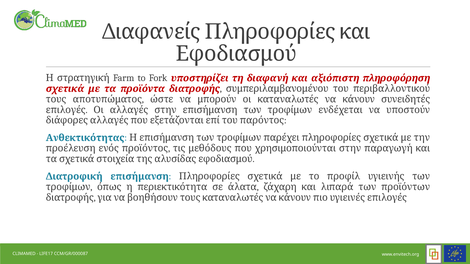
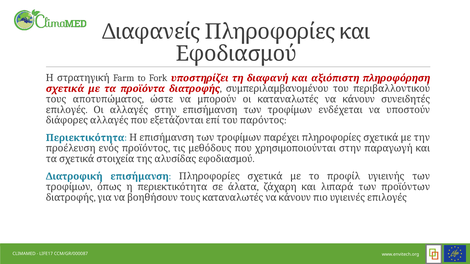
Ανθεκτικότητας at (85, 138): Ανθεκτικότητας -> Περιεκτικότητα
